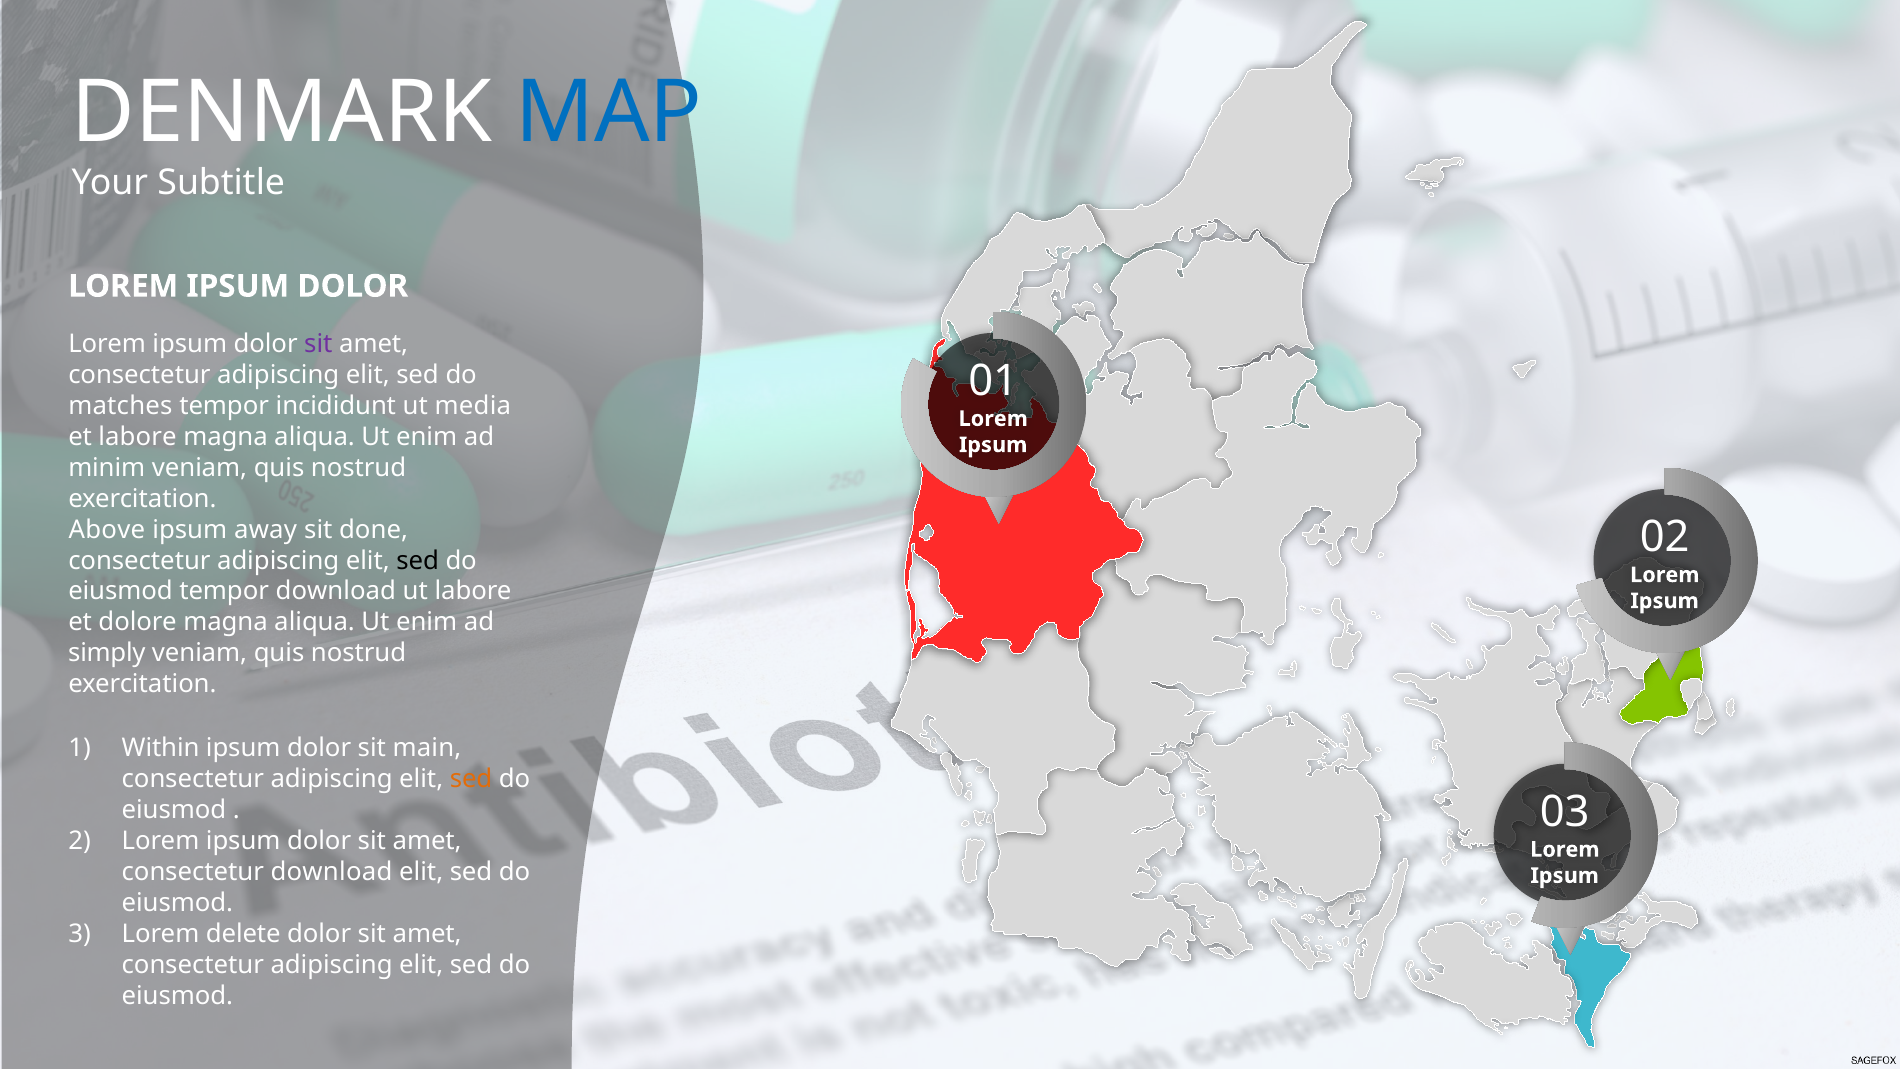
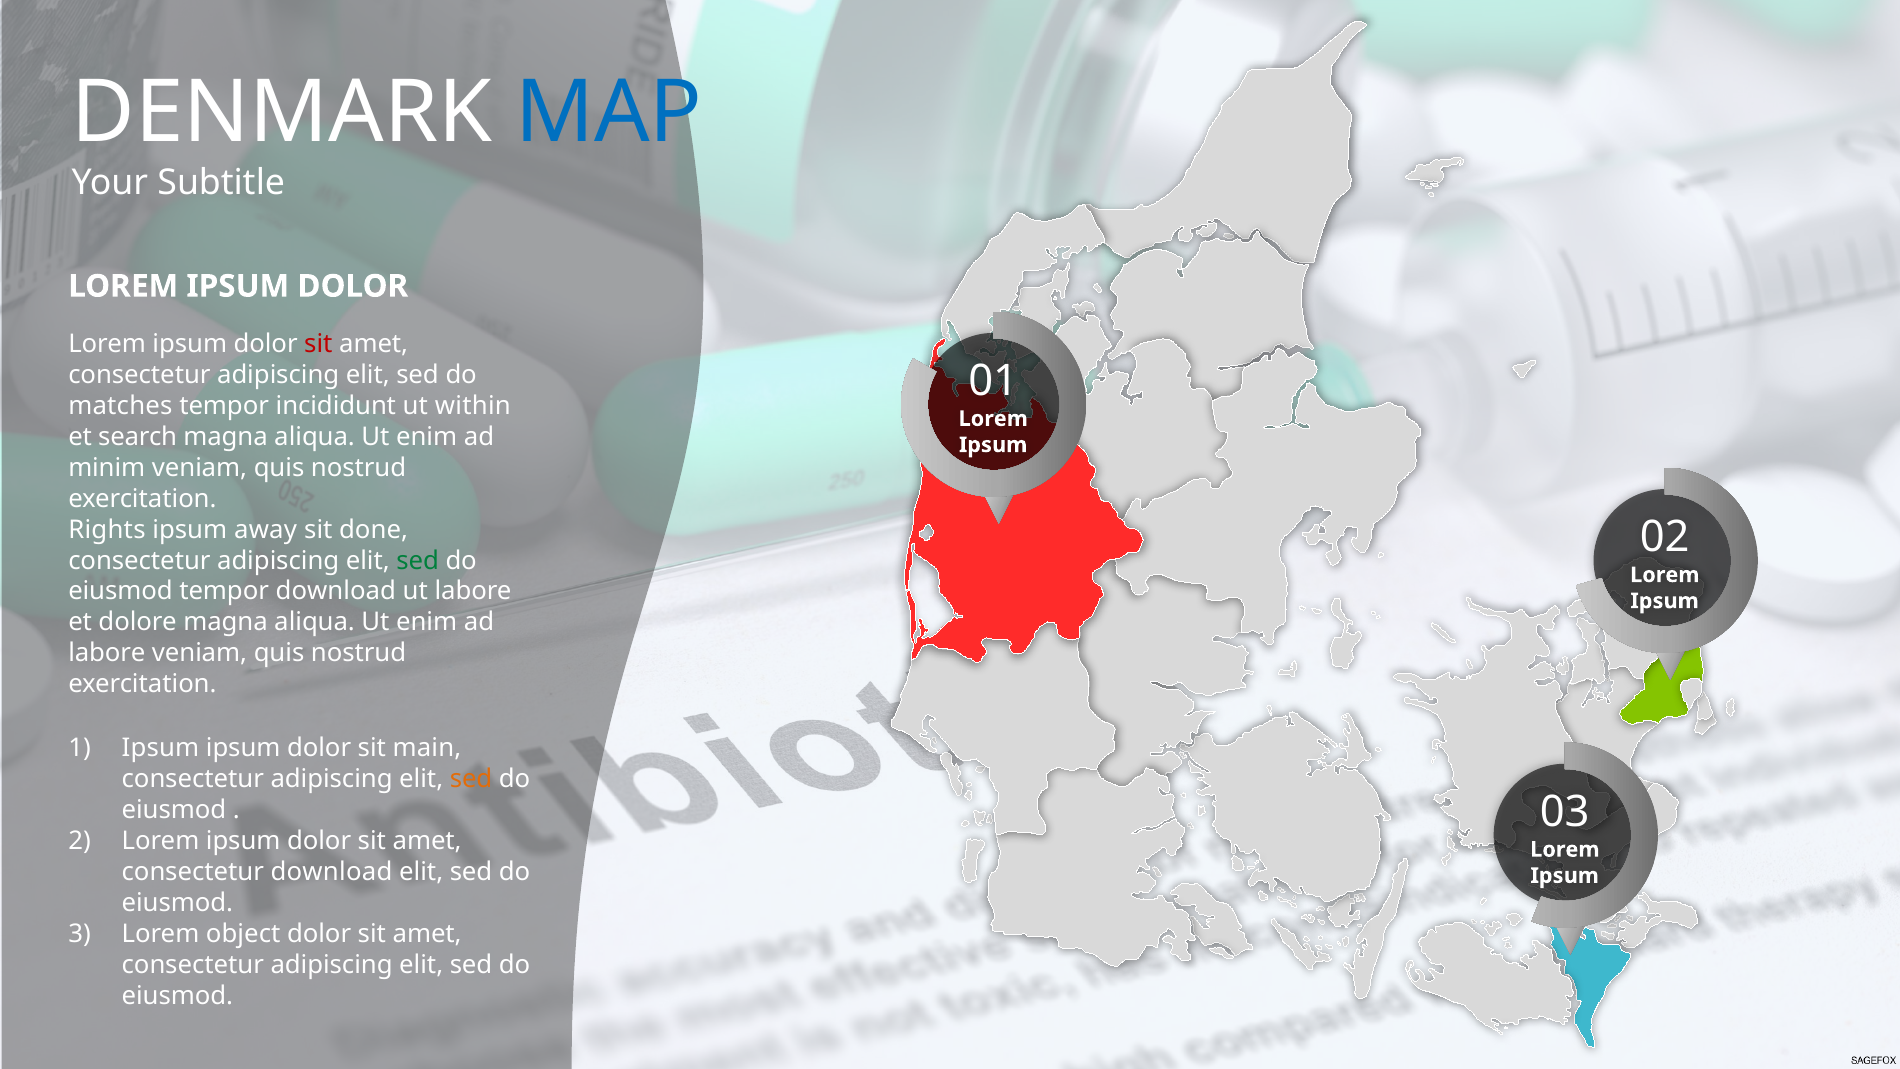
sit at (318, 344) colour: purple -> red
media: media -> within
et labore: labore -> search
Above: Above -> Rights
sed at (418, 560) colour: black -> green
simply at (107, 653): simply -> labore
Within at (161, 748): Within -> Ipsum
delete: delete -> object
